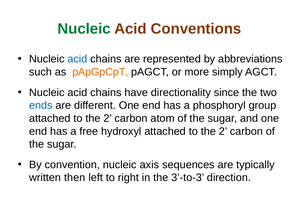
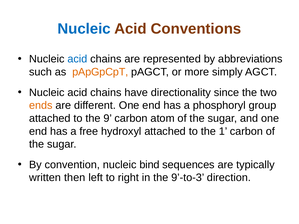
Nucleic at (84, 29) colour: green -> blue
ends colour: blue -> orange
2 at (108, 118): 2 -> 9
2 at (223, 131): 2 -> 1
axis: axis -> bind
3’-to-3: 3’-to-3 -> 9’-to-3
